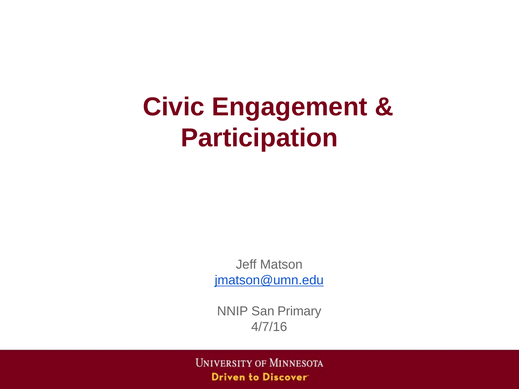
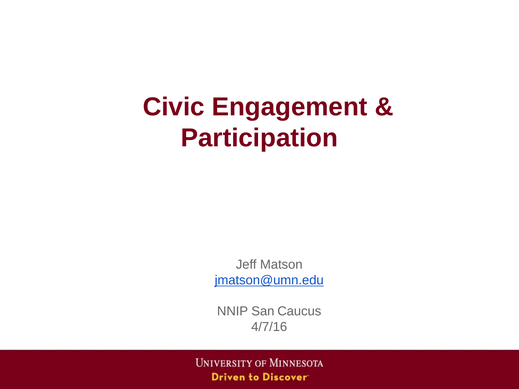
Primary: Primary -> Caucus
